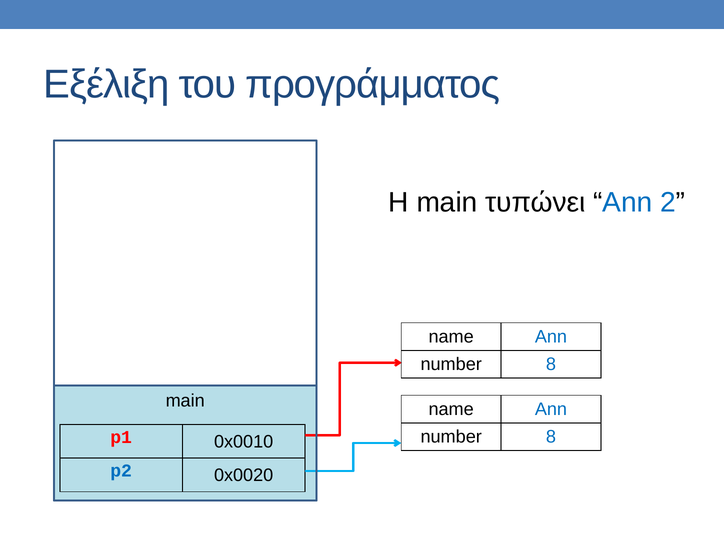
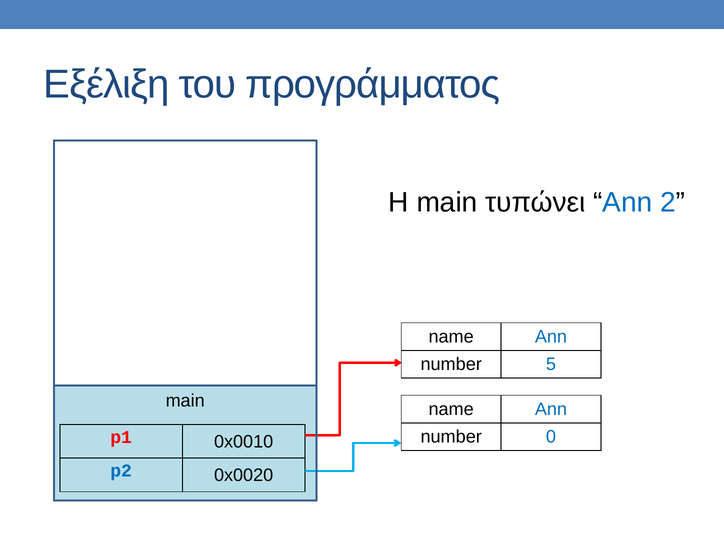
8 at (551, 364): 8 -> 5
8 at (551, 437): 8 -> 0
